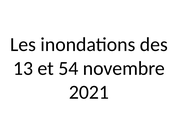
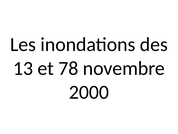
54: 54 -> 78
2021: 2021 -> 2000
